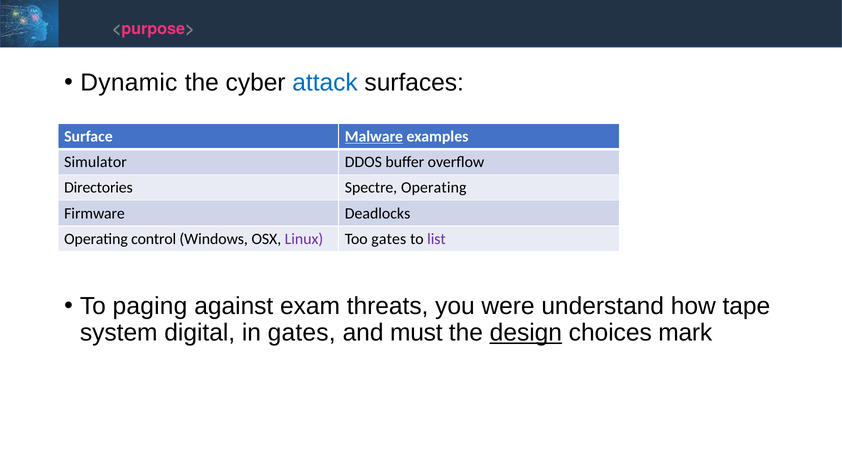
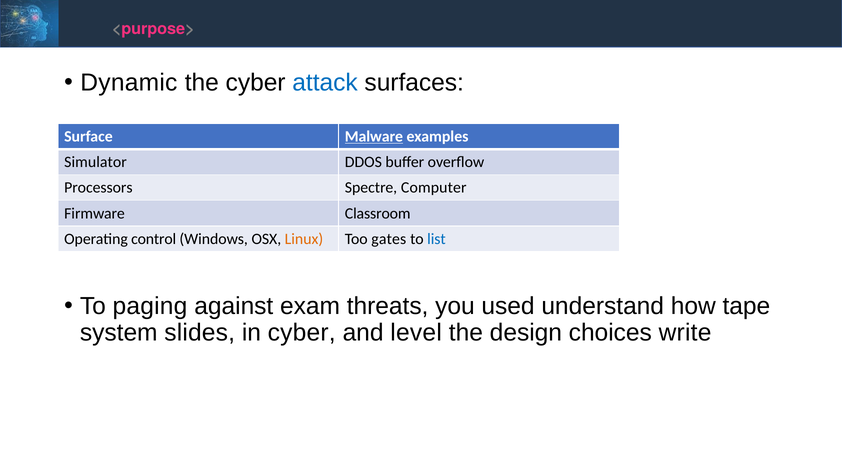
Directories: Directories -> Processors
Spectre Operating: Operating -> Computer
Deadlocks: Deadlocks -> Classroom
Linux colour: purple -> orange
list colour: purple -> blue
were: were -> used
digital: digital -> slides
in gates: gates -> cyber
must: must -> level
design underline: present -> none
mark: mark -> write
